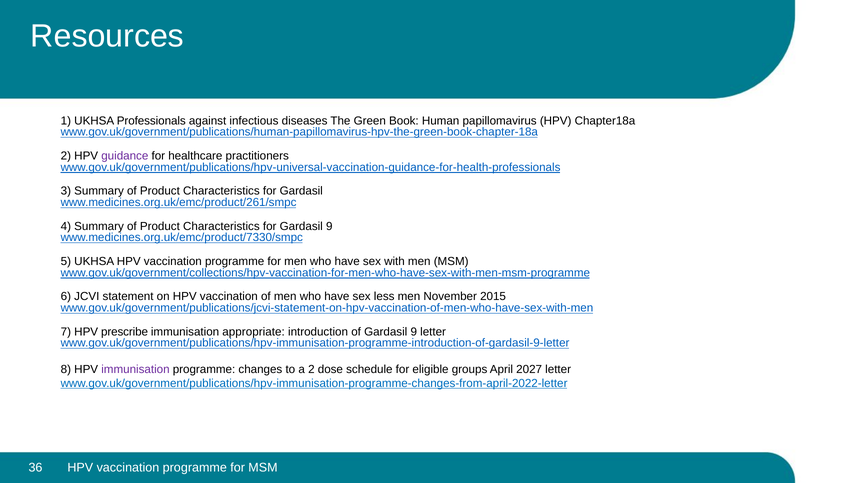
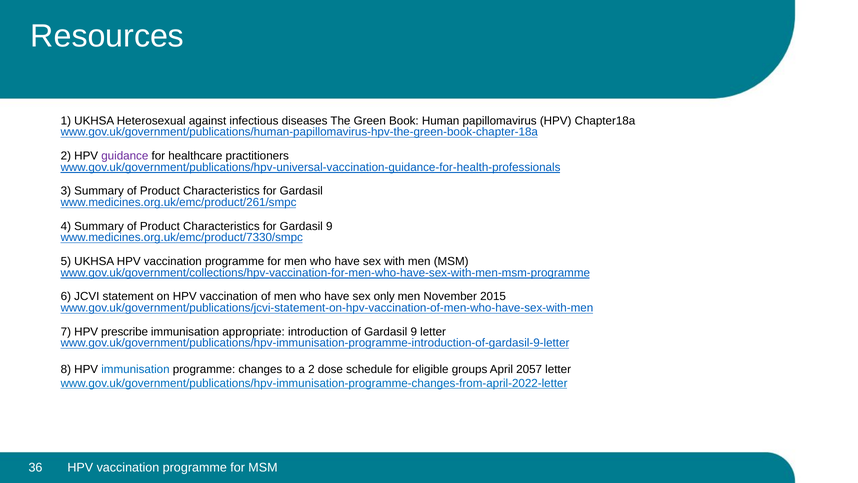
Professionals: Professionals -> Heterosexual
less: less -> only
immunisation at (135, 369) colour: purple -> blue
2027: 2027 -> 2057
